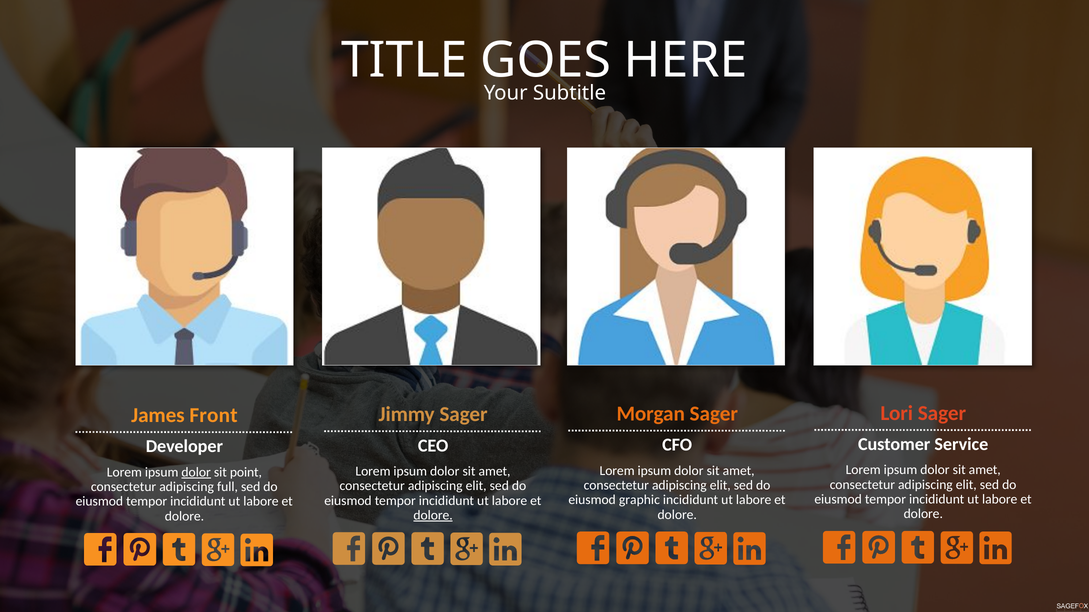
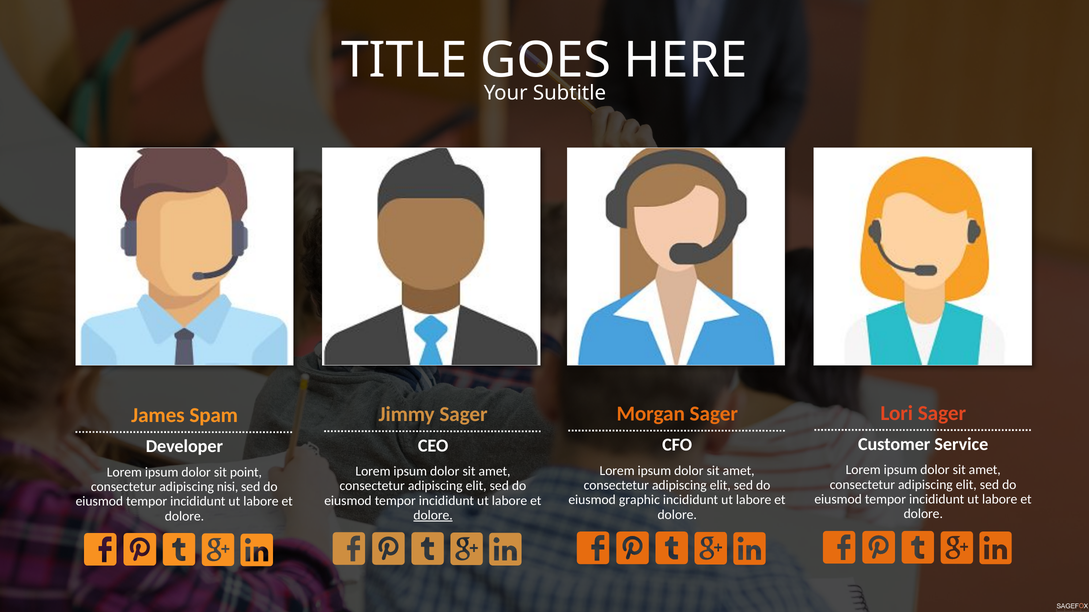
Front: Front -> Spam
dolor at (196, 472) underline: present -> none
full: full -> nisi
